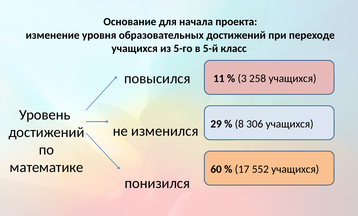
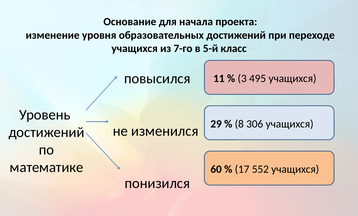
5-го: 5-го -> 7-го
258: 258 -> 495
